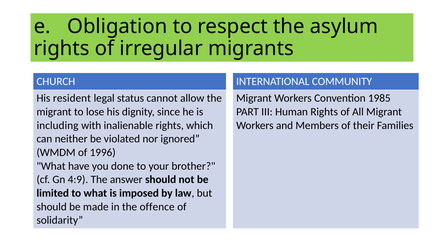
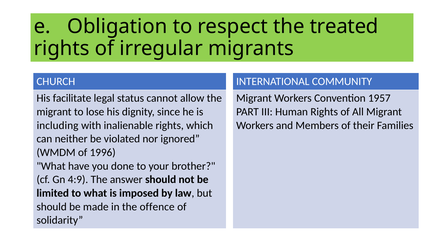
asylum: asylum -> treated
resident: resident -> facilitate
1985: 1985 -> 1957
